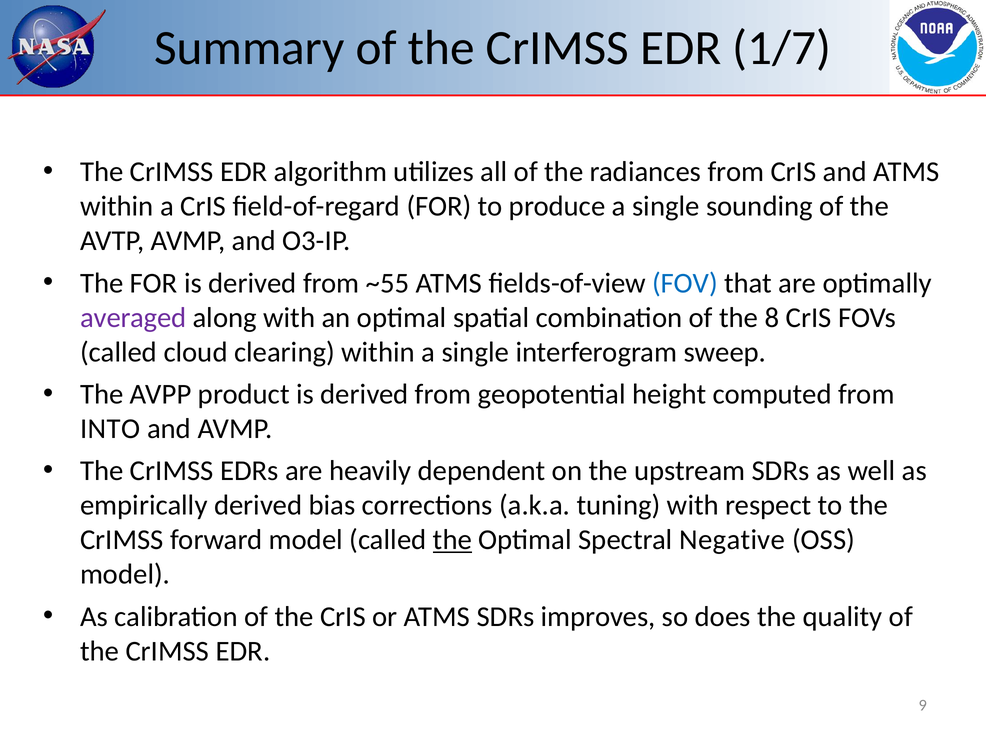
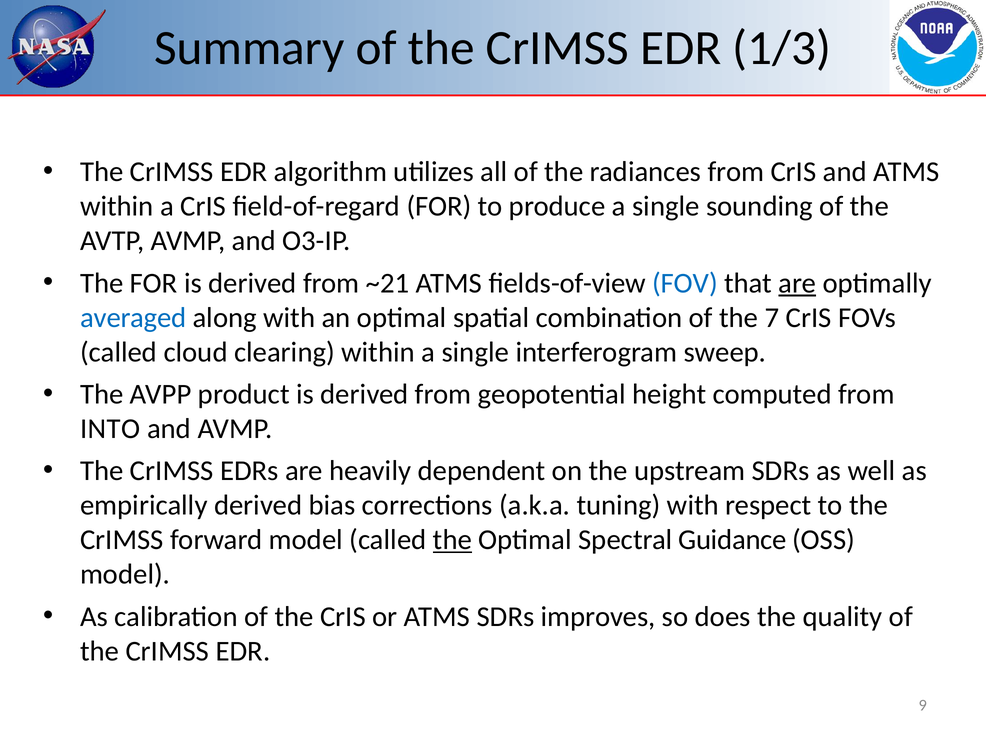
1/7: 1/7 -> 1/3
~55: ~55 -> ~21
are at (797, 283) underline: none -> present
averaged colour: purple -> blue
8: 8 -> 7
Negative: Negative -> Guidance
